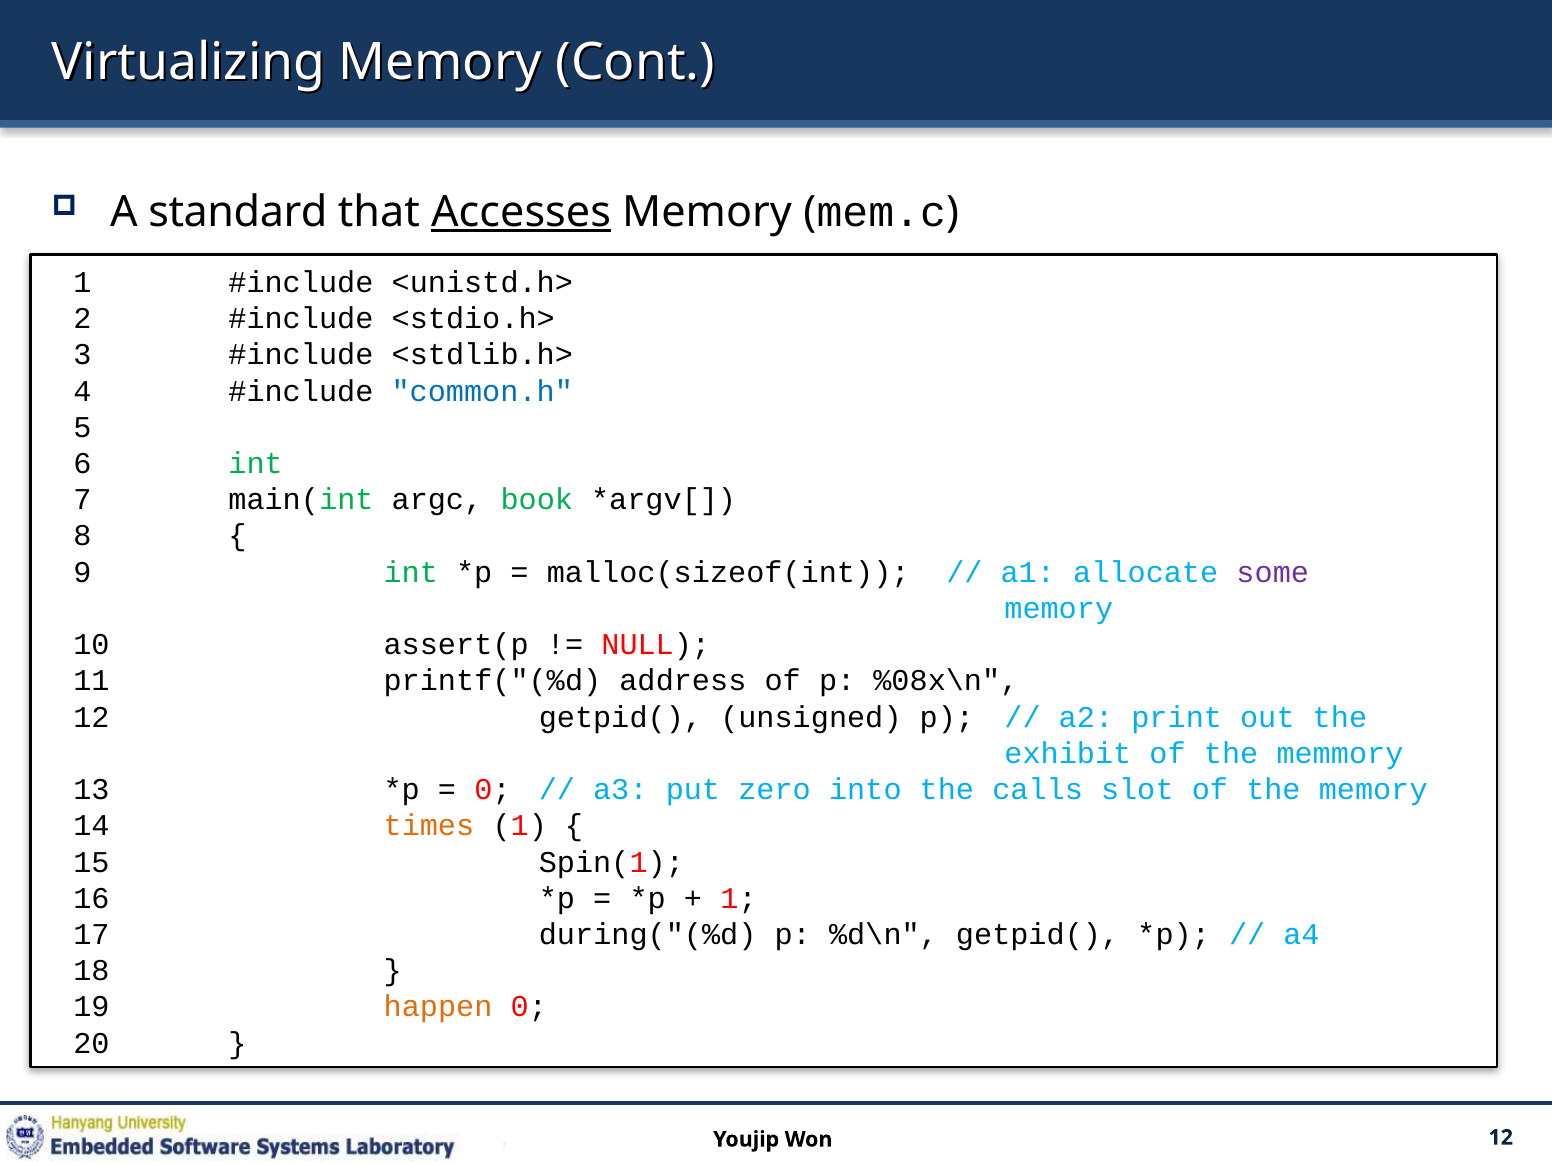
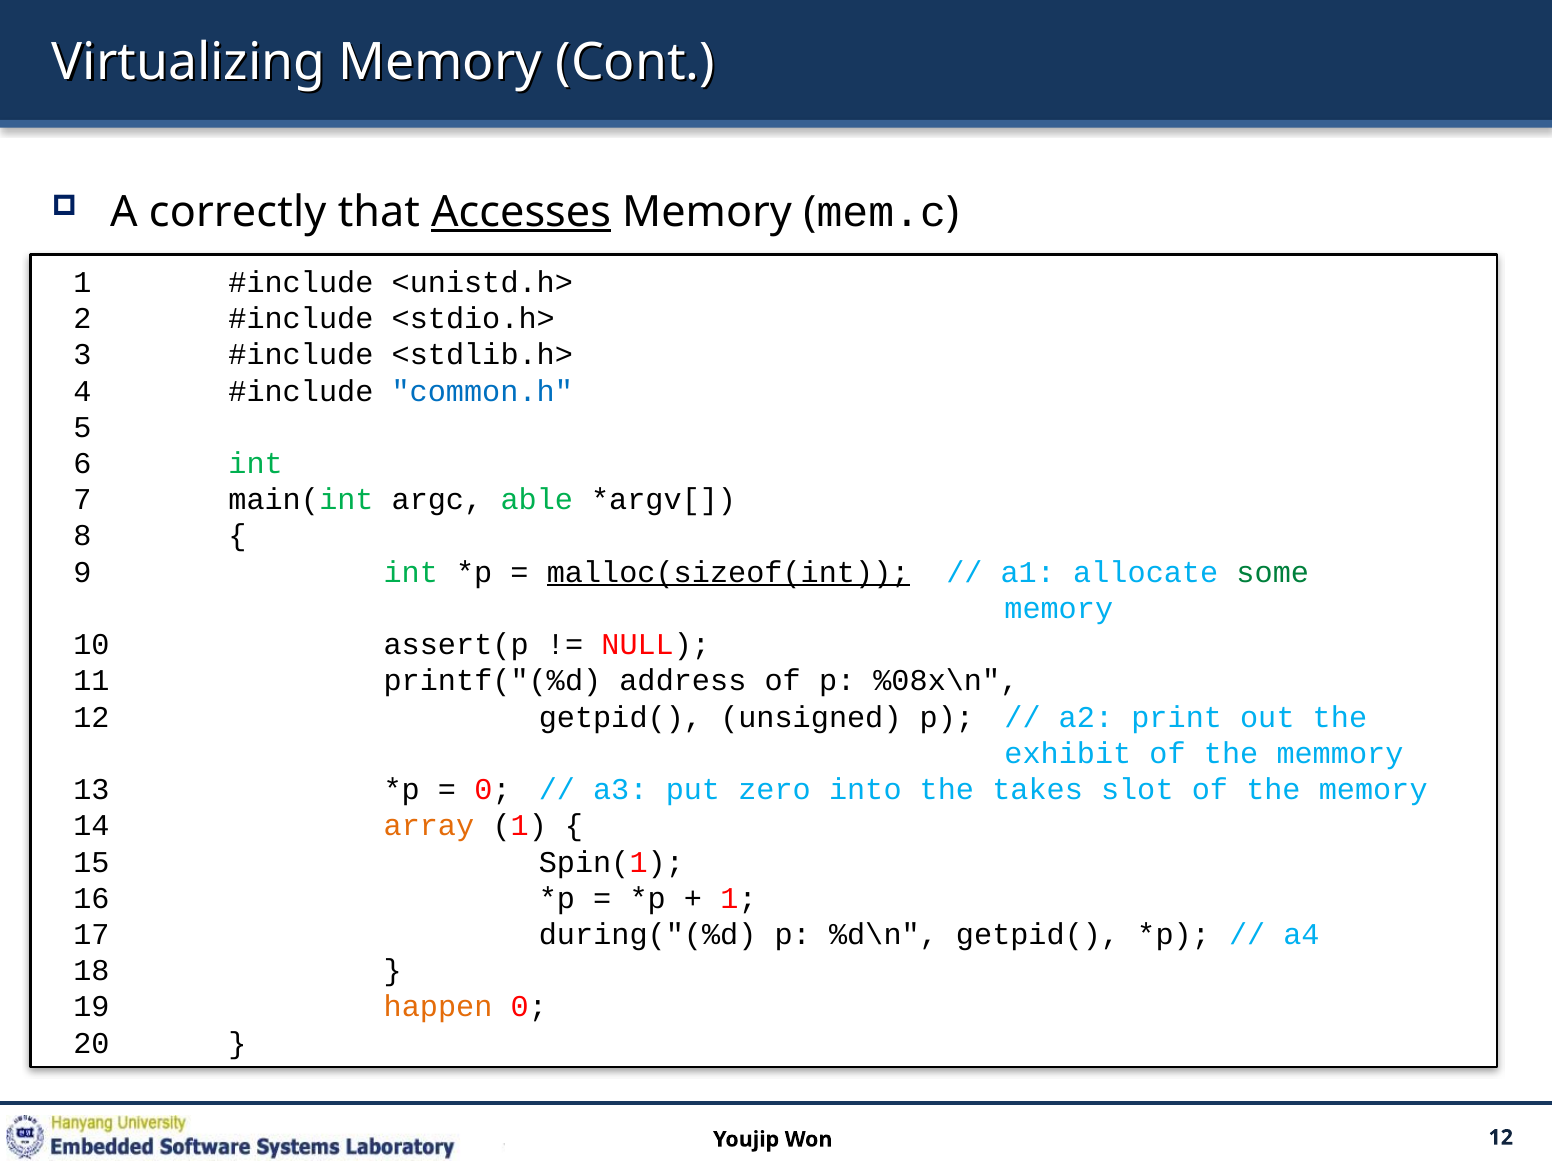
standard: standard -> correctly
book: book -> able
malloc(sizeof(int underline: none -> present
some colour: purple -> green
calls: calls -> takes
times: times -> array
